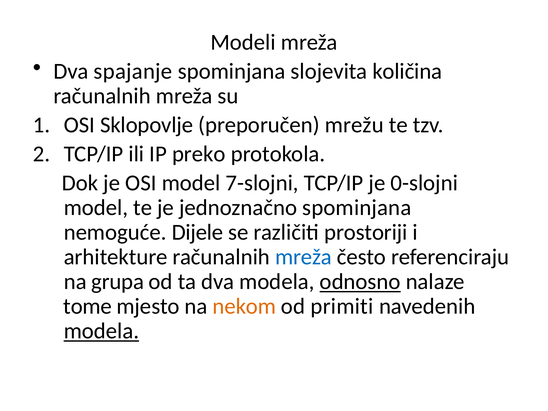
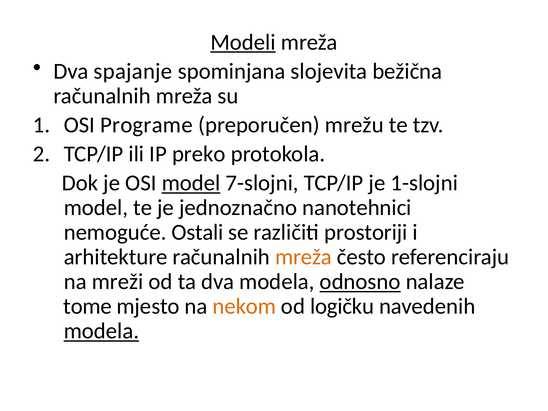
Modeli underline: none -> present
količina: količina -> bežična
Sklopovlje: Sklopovlje -> Programe
model at (191, 183) underline: none -> present
0-slojni: 0-slojni -> 1-slojni
jednoznačno spominjana: spominjana -> nanotehnici
Dijele: Dijele -> Ostali
mreža at (303, 257) colour: blue -> orange
grupa: grupa -> mreži
primiti: primiti -> logičku
